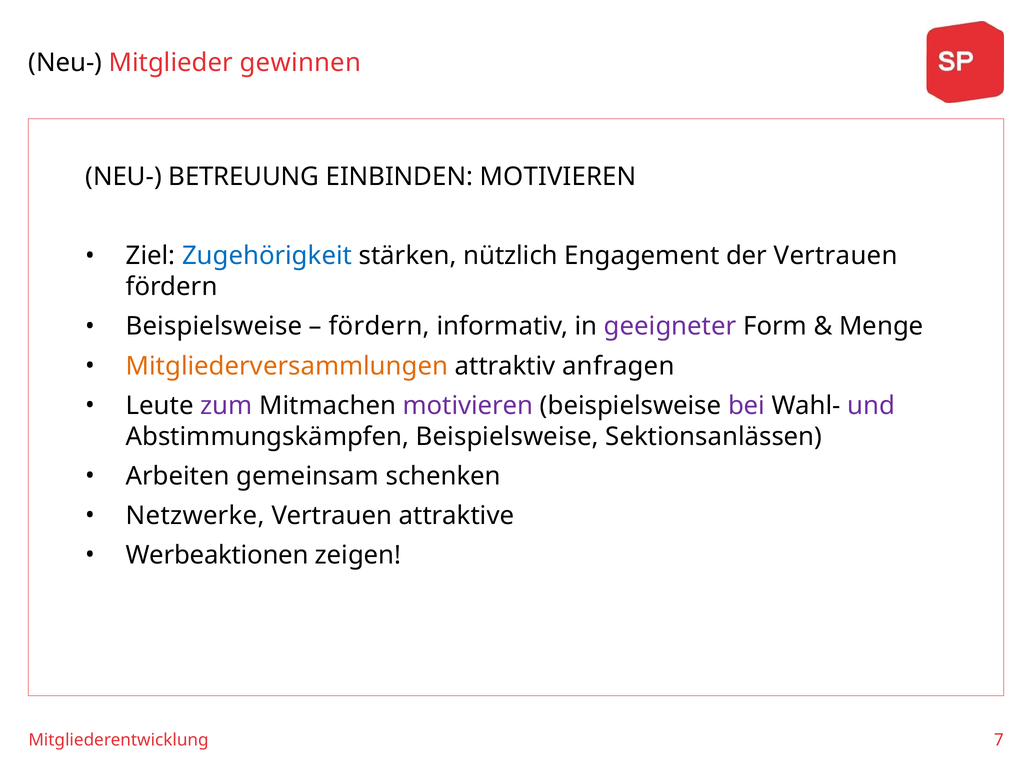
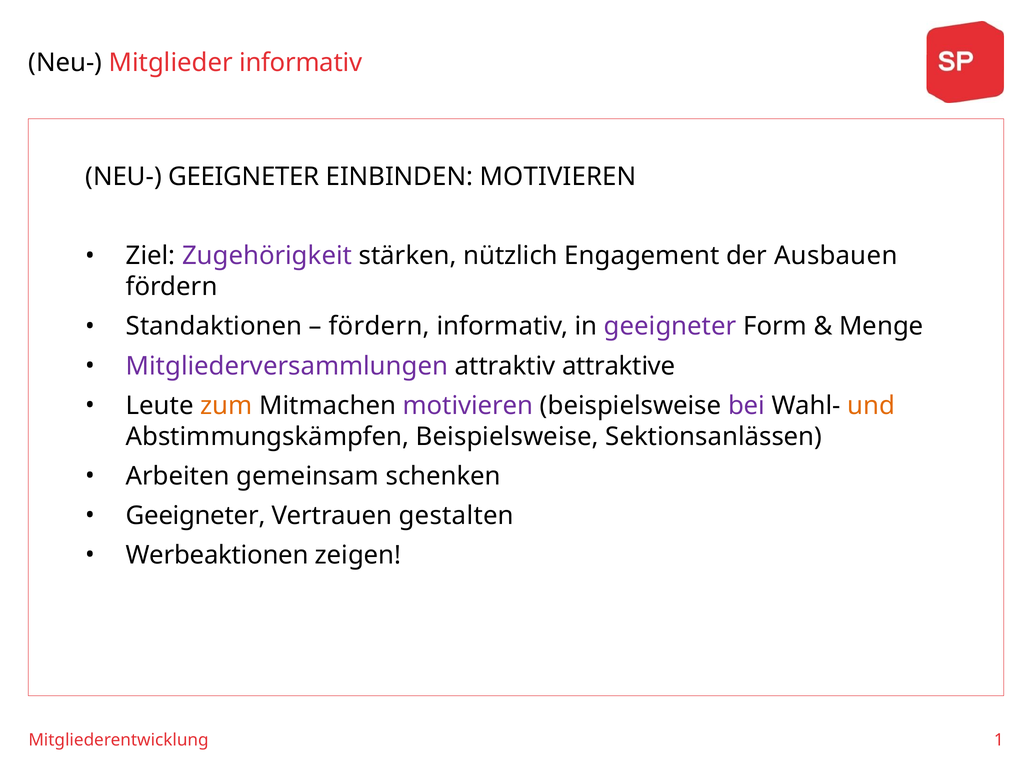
Mitglieder gewinnen: gewinnen -> informativ
NEU- BETREUUNG: BETREUUNG -> GEEIGNETER
Zugehörigkeit colour: blue -> purple
der Vertrauen: Vertrauen -> Ausbauen
Beispielsweise at (214, 326): Beispielsweise -> Standaktionen
Mitgliederversammlungen colour: orange -> purple
anfragen: anfragen -> attraktive
zum colour: purple -> orange
und colour: purple -> orange
Netzwerke at (195, 516): Netzwerke -> Geeigneter
attraktive: attraktive -> gestalten
7: 7 -> 1
